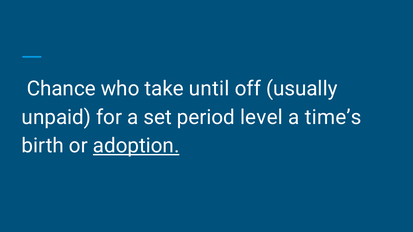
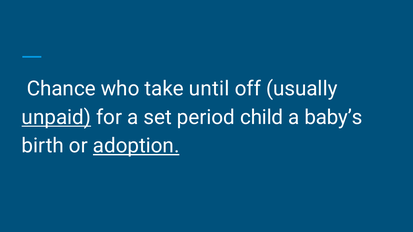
unpaid underline: none -> present
level: level -> child
time’s: time’s -> baby’s
